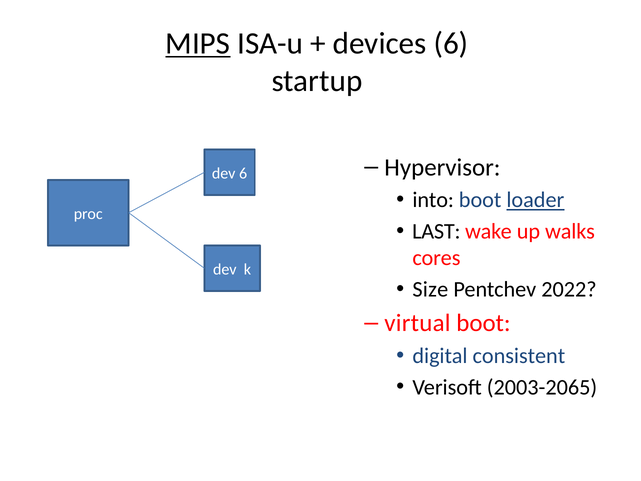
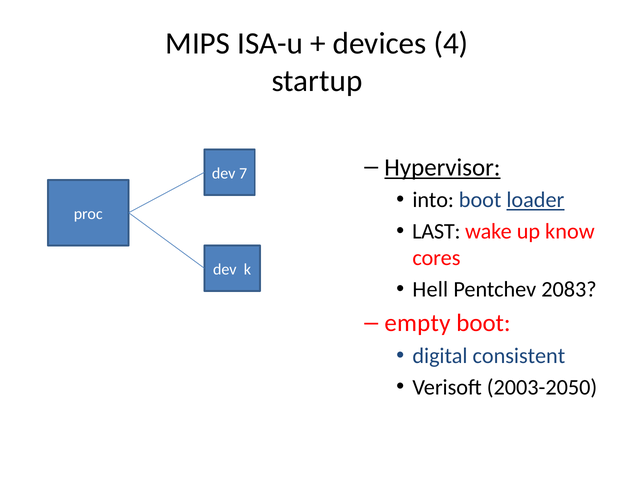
MIPS underline: present -> none
devices 6: 6 -> 4
Hypervisor underline: none -> present
dev 6: 6 -> 7
walks: walks -> know
Size: Size -> Hell
2022: 2022 -> 2083
virtual: virtual -> empty
2003-2065: 2003-2065 -> 2003-2050
